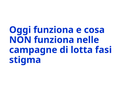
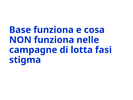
Oggi: Oggi -> Base
